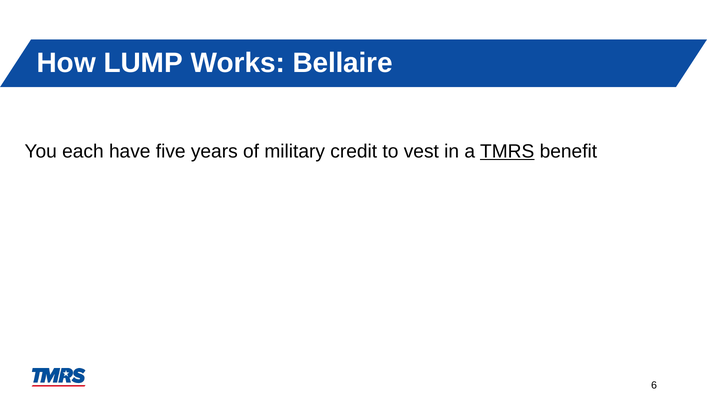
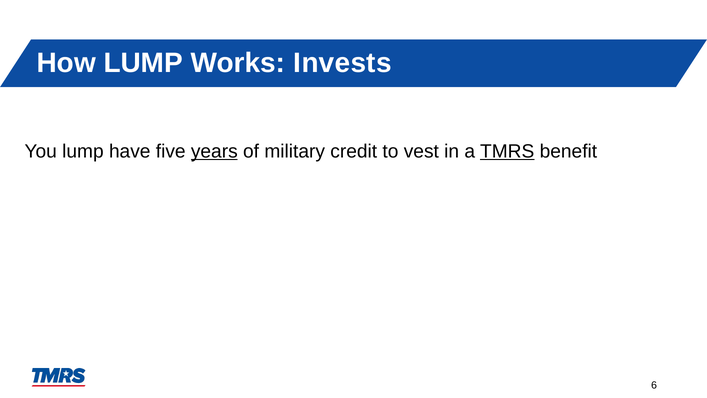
Bellaire: Bellaire -> Invests
You each: each -> lump
years underline: none -> present
